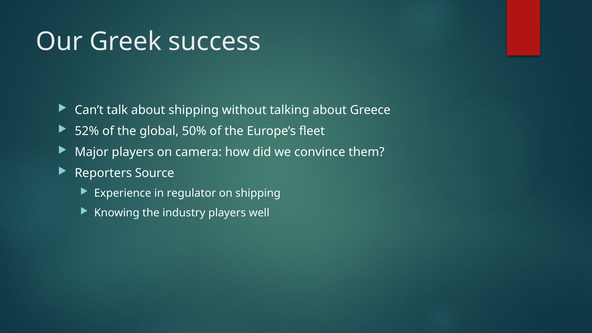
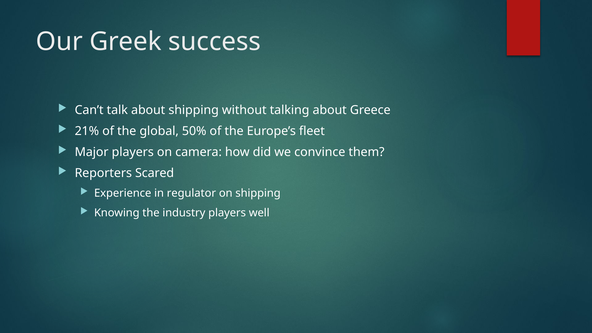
52%: 52% -> 21%
Source: Source -> Scared
